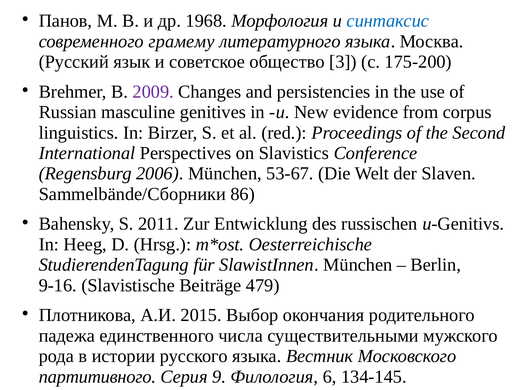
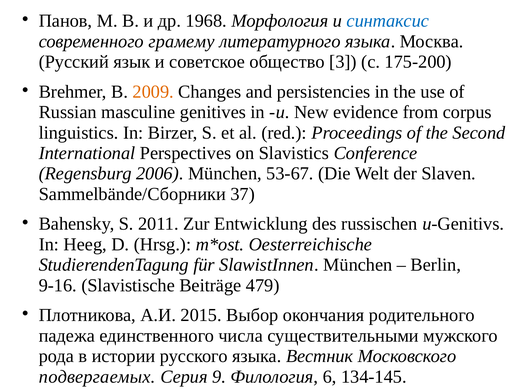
2009 colour: purple -> orange
86: 86 -> 37
партитивного: партитивного -> подвергаемых
